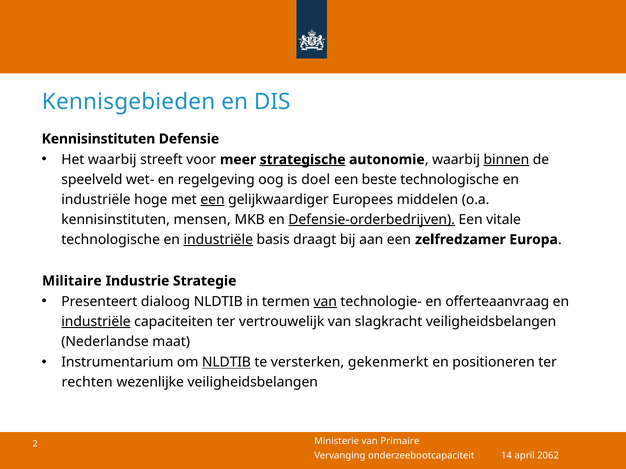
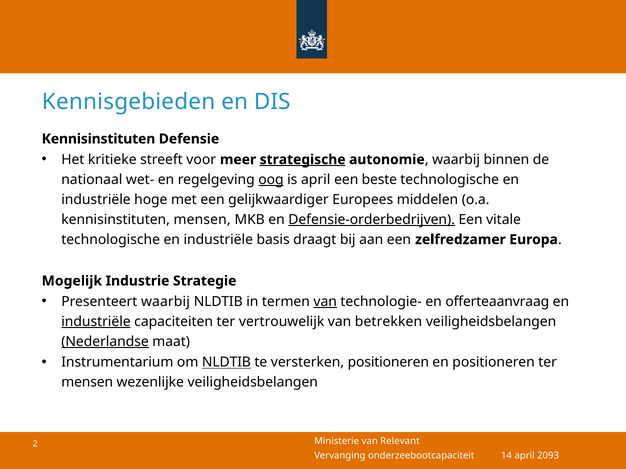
Het waarbij: waarbij -> kritieke
binnen underline: present -> none
speelveld: speelveld -> nationaal
oog underline: none -> present
is doel: doel -> april
een at (213, 200) underline: present -> none
industriële at (218, 240) underline: present -> none
Militaire: Militaire -> Mogelijk
Presenteert dialoog: dialoog -> waarbij
slagkracht: slagkracht -> betrekken
Nederlandse underline: none -> present
versterken gekenmerkt: gekenmerkt -> positioneren
rechten at (87, 383): rechten -> mensen
Primaire: Primaire -> Relevant
2062: 2062 -> 2093
